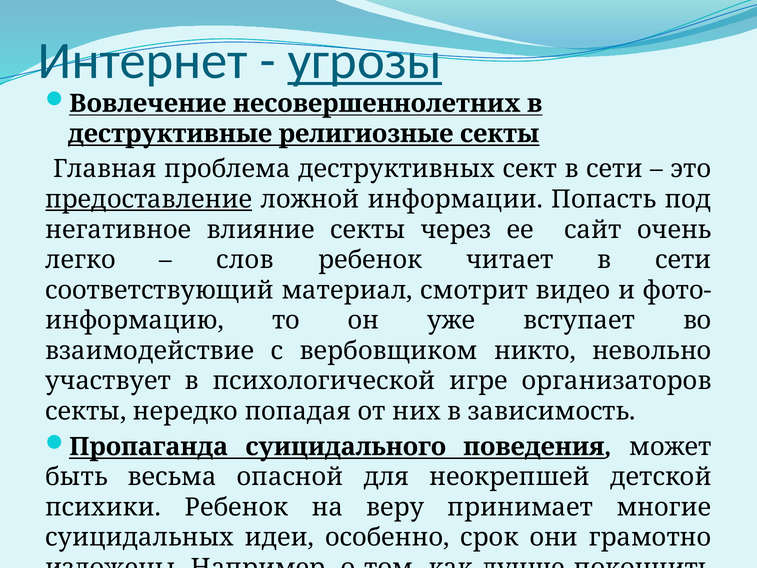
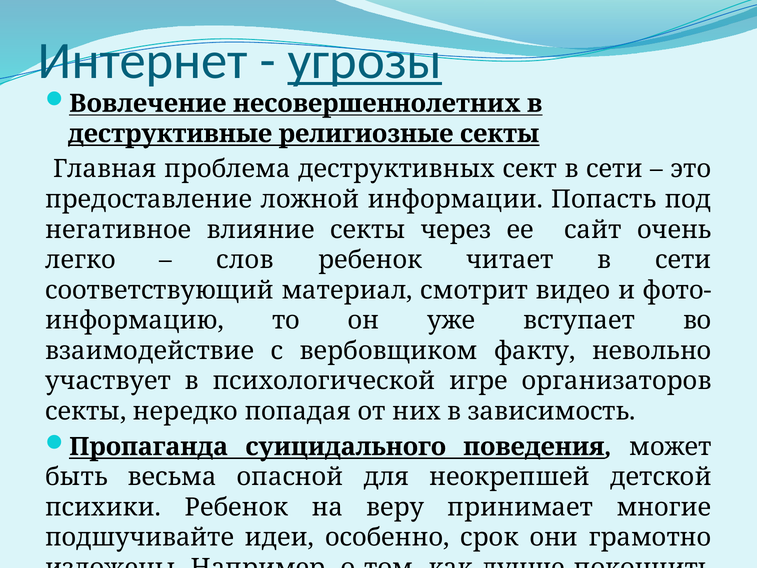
предоставление underline: present -> none
никто: никто -> факту
суицидальных: суицидальных -> подшучивайте
